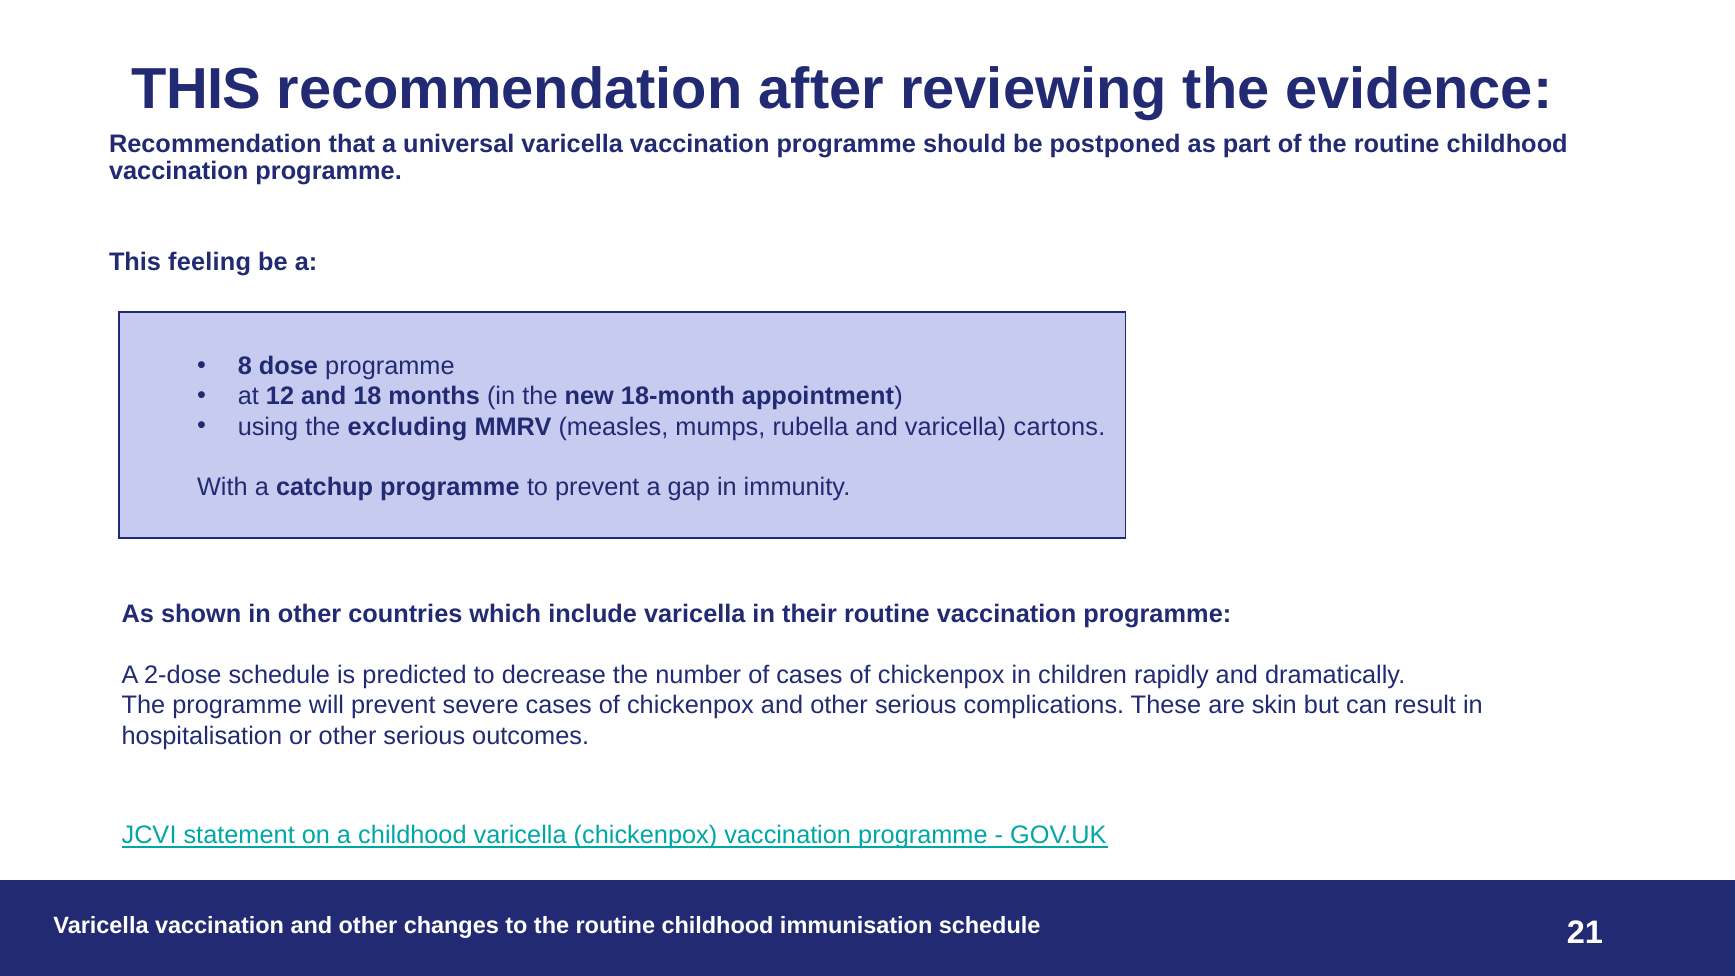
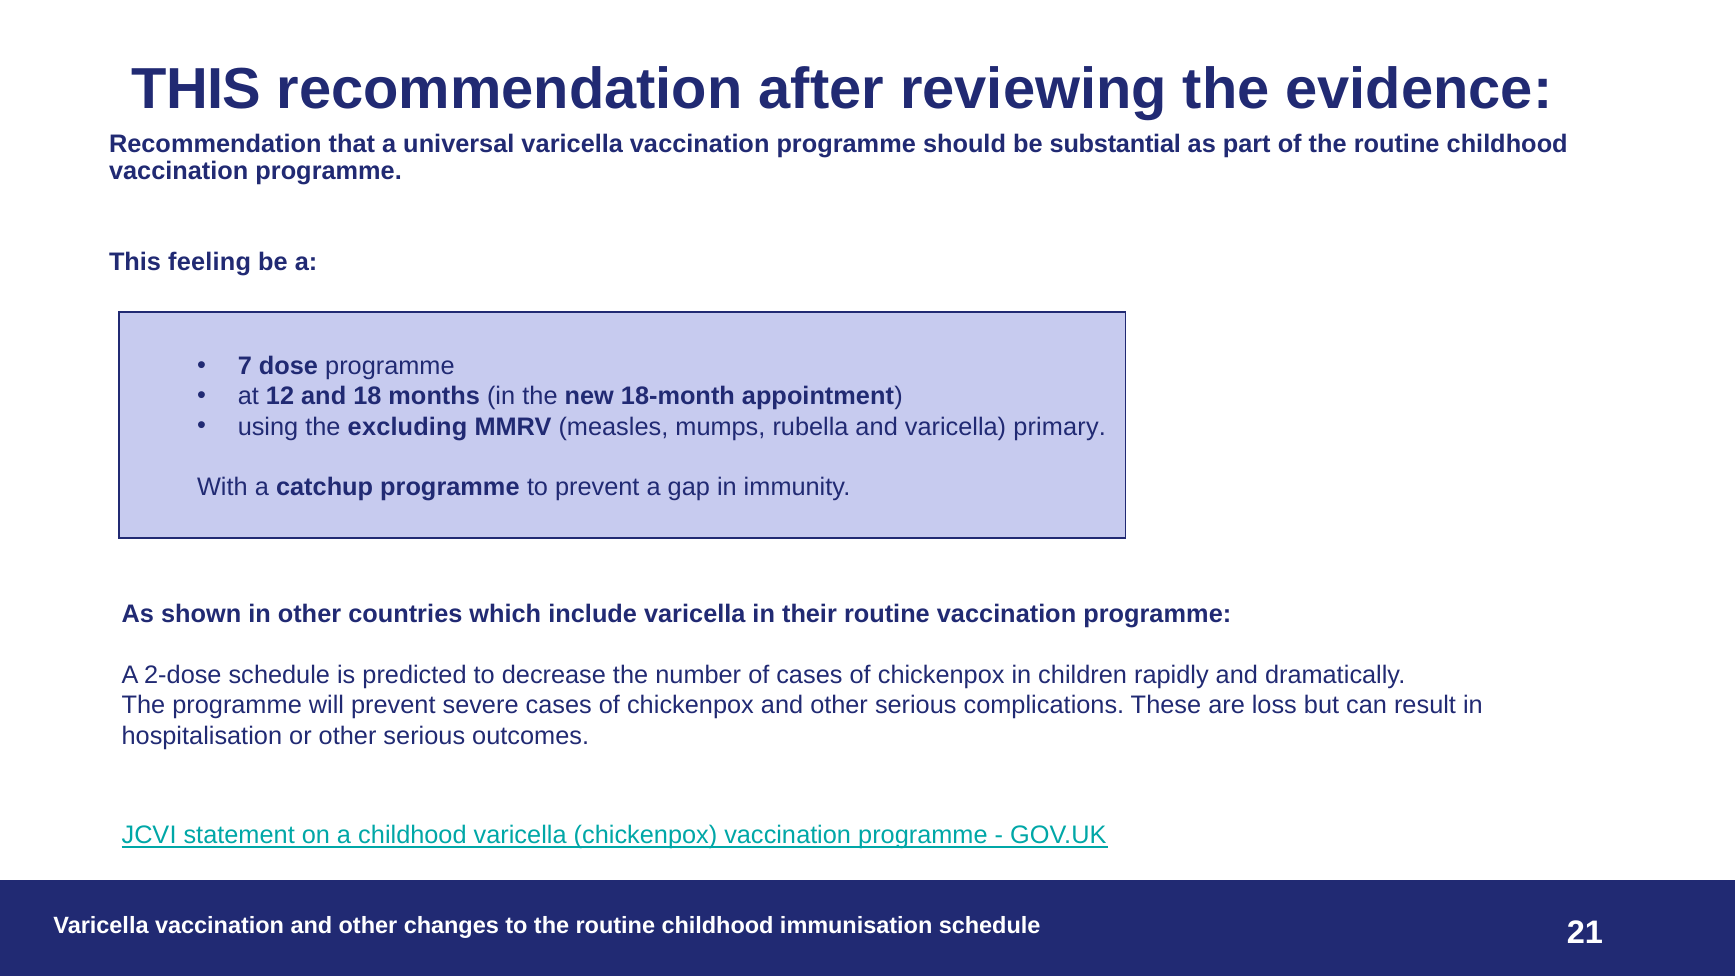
postponed: postponed -> substantial
8: 8 -> 7
cartons: cartons -> primary
skin: skin -> loss
